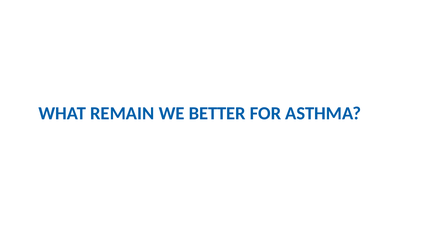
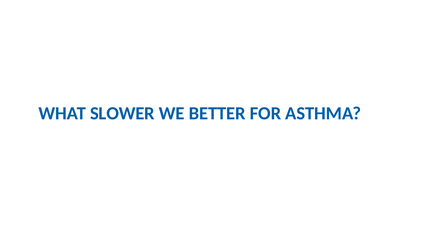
REMAIN: REMAIN -> SLOWER
